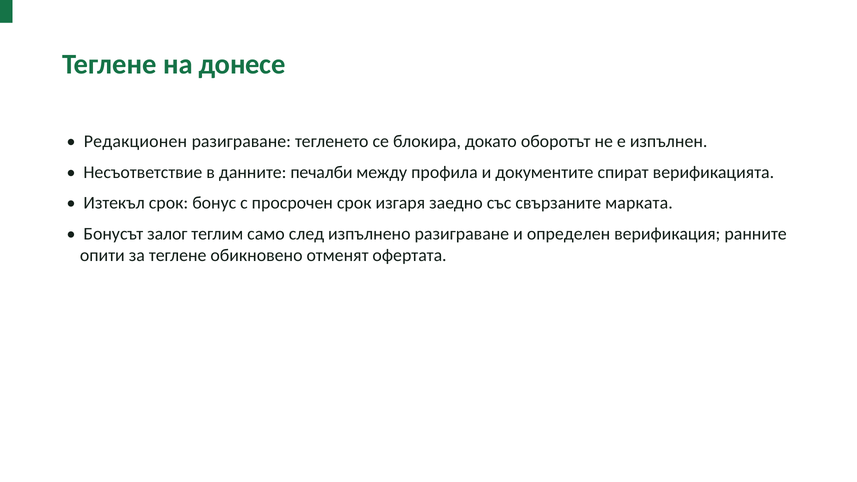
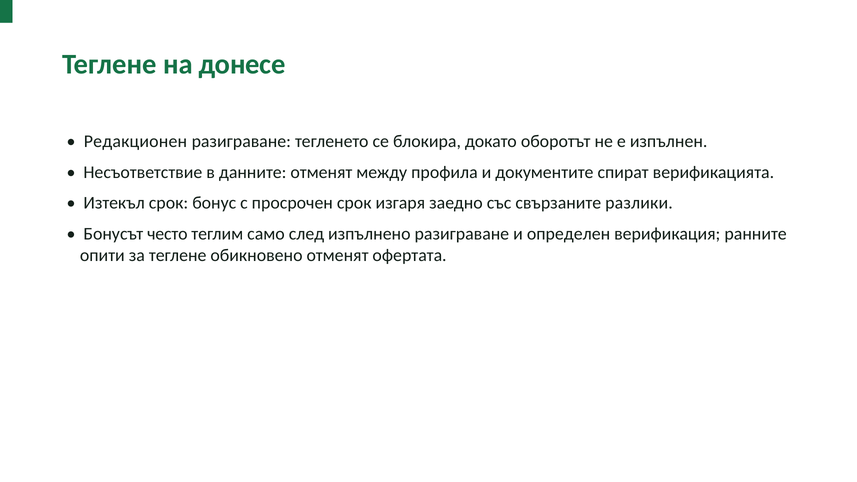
данните печалби: печалби -> отменят
марката: марката -> разлики
залог: залог -> често
